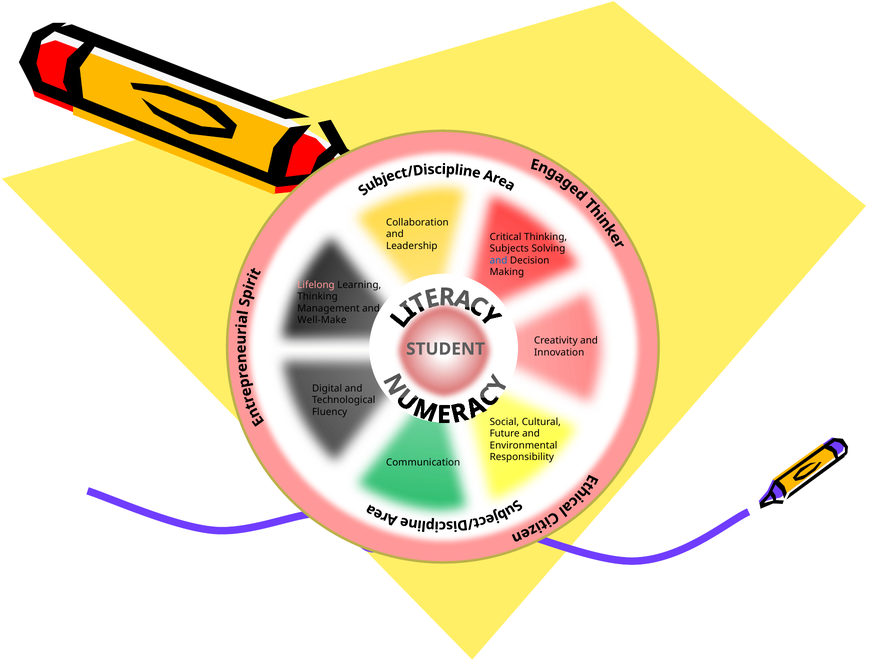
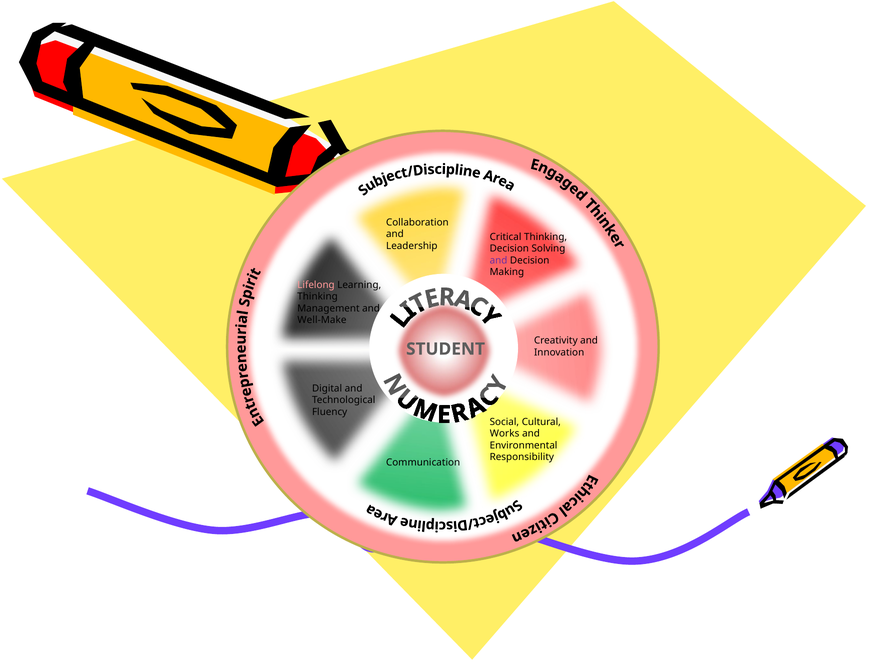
Subjects at (509, 249): Subjects -> Decision
and at (499, 260) colour: blue -> purple
Future: Future -> Works
